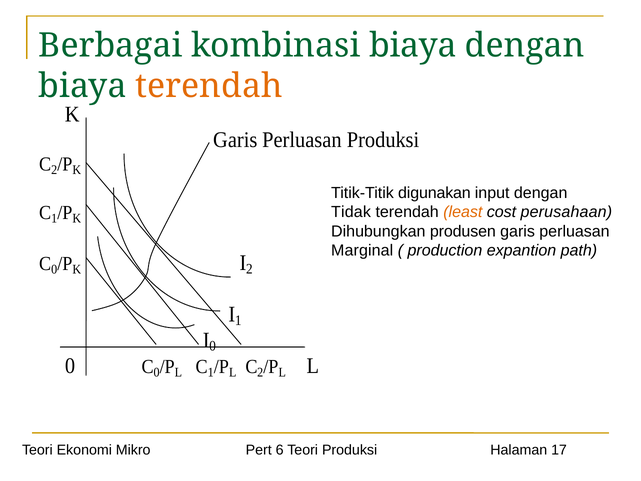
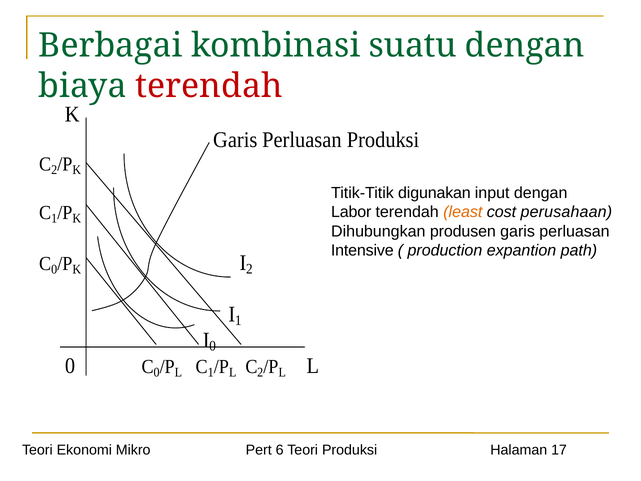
kombinasi biaya: biaya -> suatu
terendah at (209, 86) colour: orange -> red
Tidak: Tidak -> Labor
Marginal: Marginal -> Intensive
